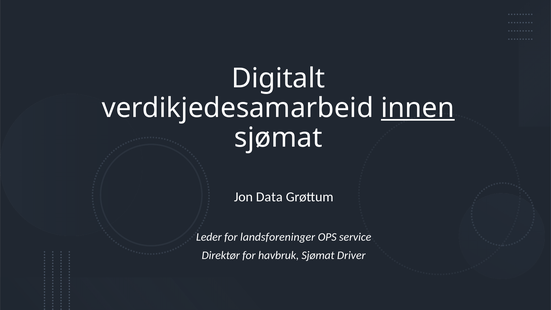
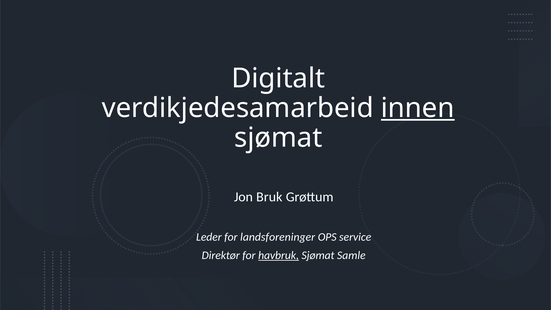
Data: Data -> Bruk
havbruk underline: none -> present
Driver: Driver -> Samle
